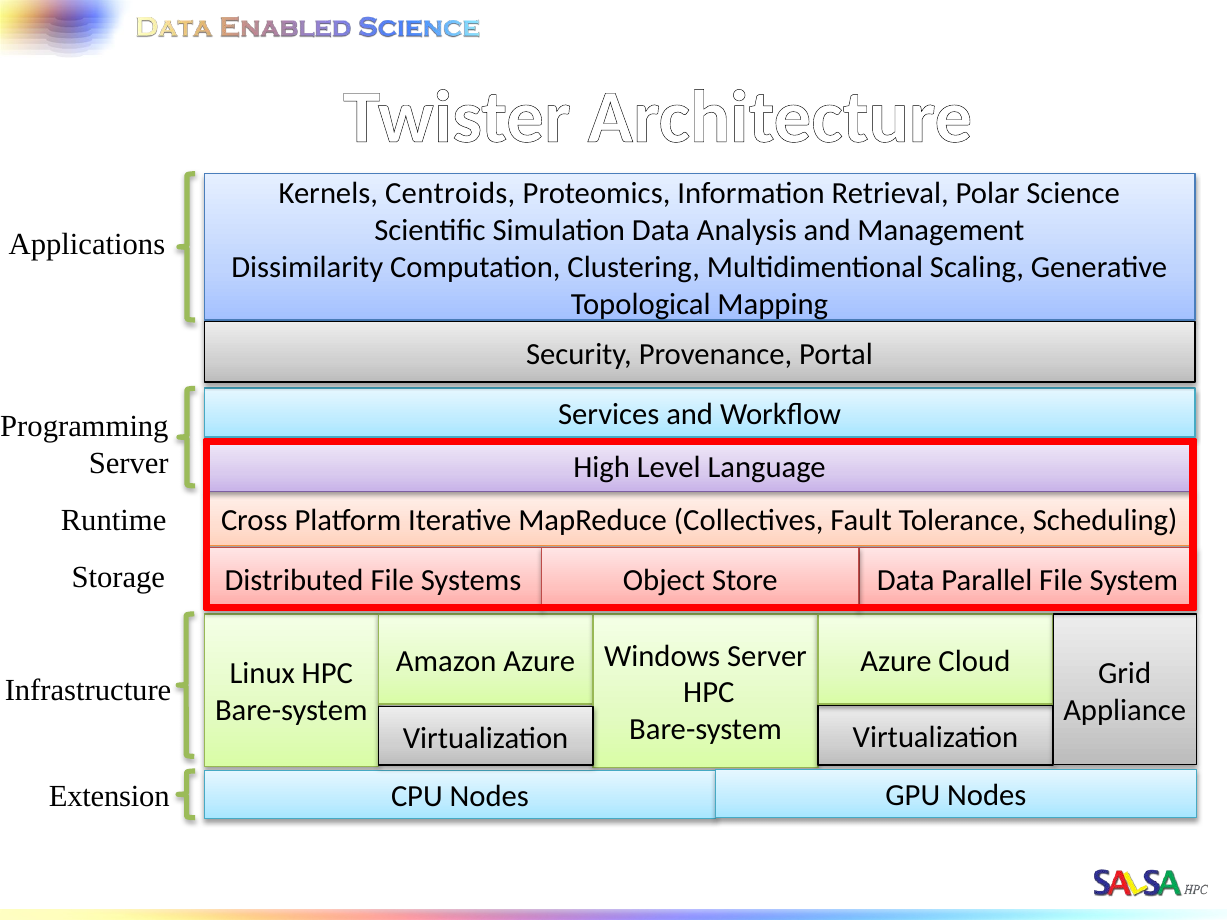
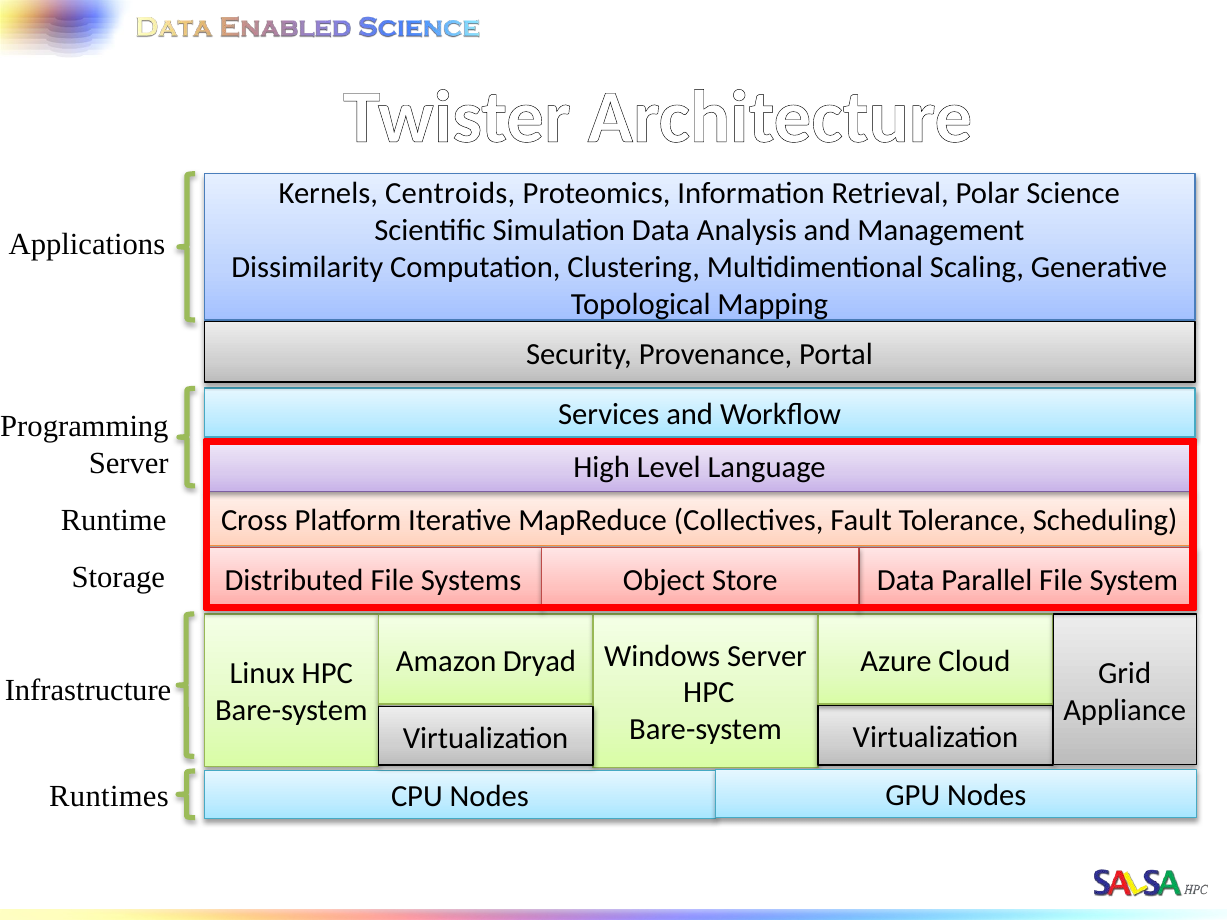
Amazon Azure: Azure -> Dryad
Extension: Extension -> Runtimes
